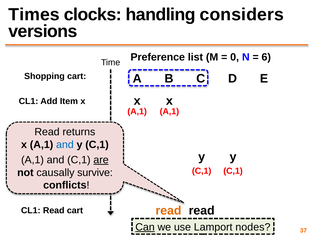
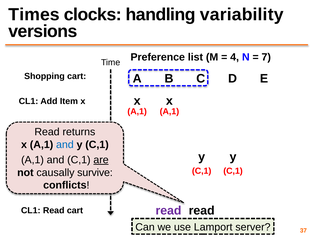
considers: considers -> variability
0: 0 -> 4
6: 6 -> 7
read at (168, 211) colour: orange -> purple
Can underline: present -> none
nodes: nodes -> server
